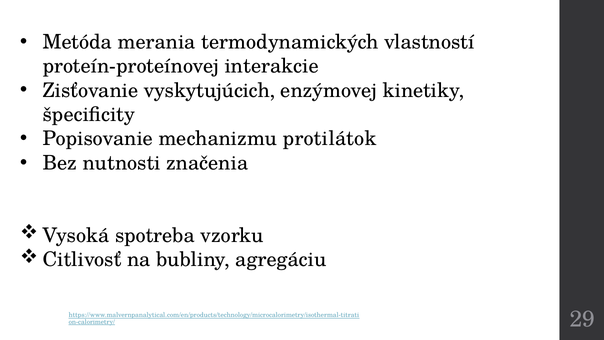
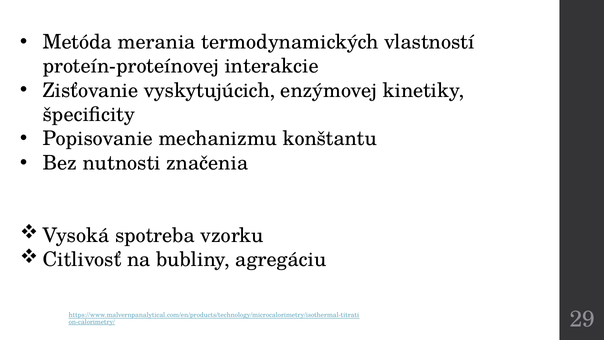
protilátok: protilátok -> konštantu
